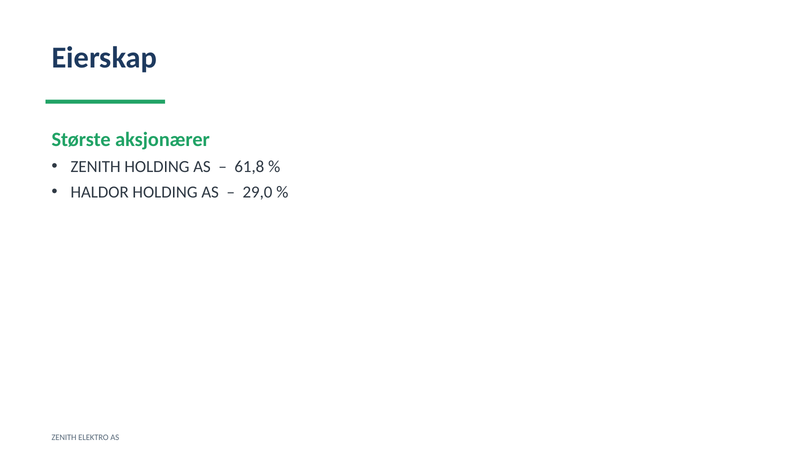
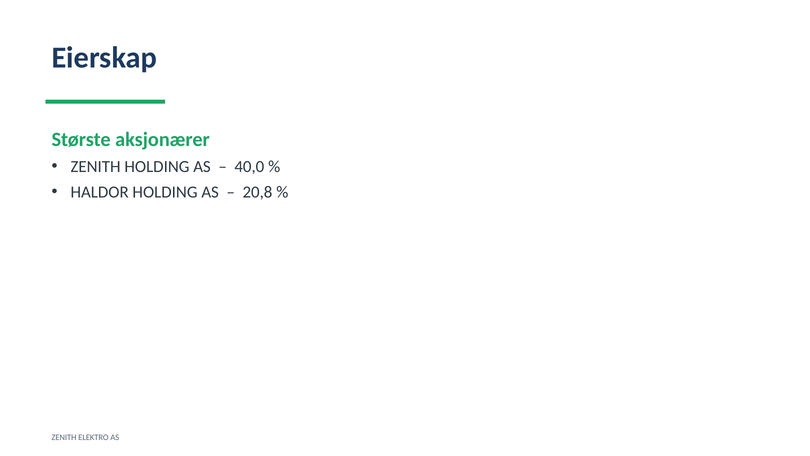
61,8: 61,8 -> 40,0
29,0: 29,0 -> 20,8
